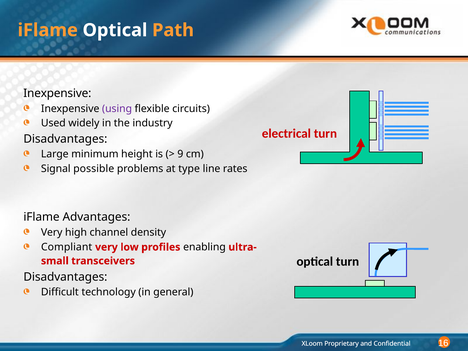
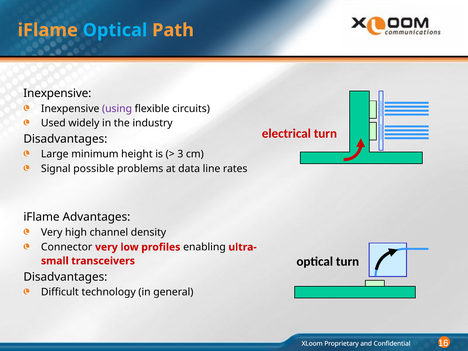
Optical at (115, 30) colour: white -> light blue
9: 9 -> 3
type: type -> data
Compliant: Compliant -> Connector
